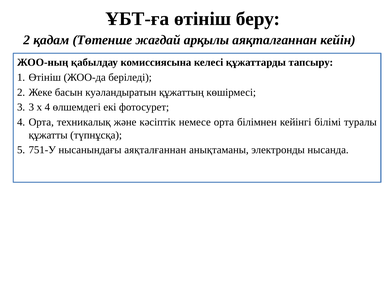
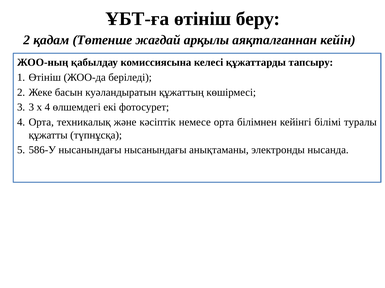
751-У: 751-У -> 586-У
нысанындағы аяқталғаннан: аяқталғаннан -> нысанындағы
